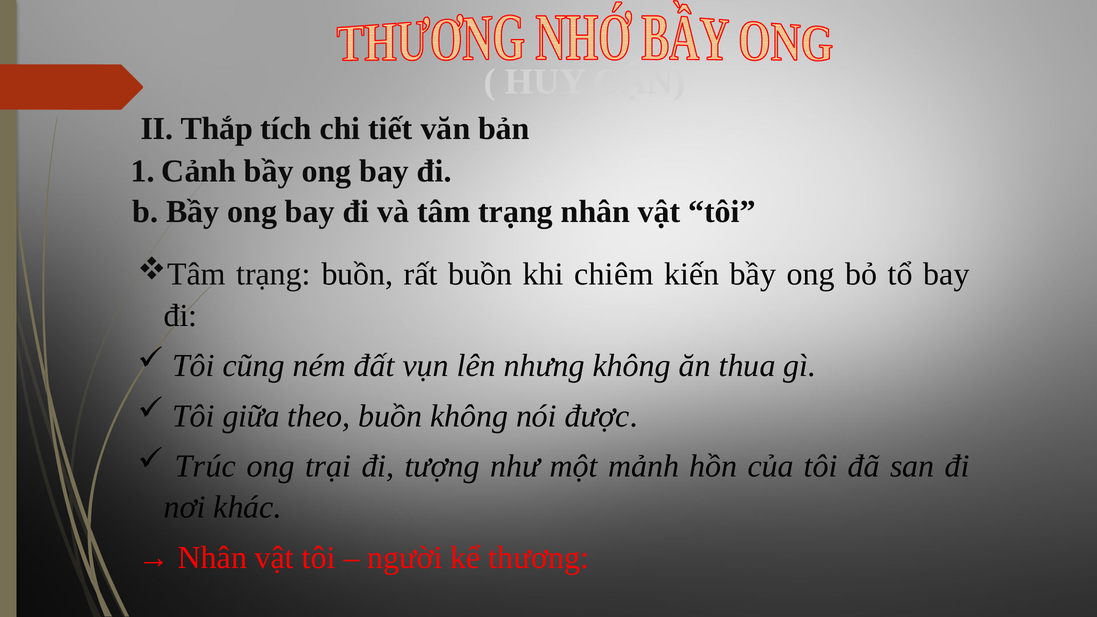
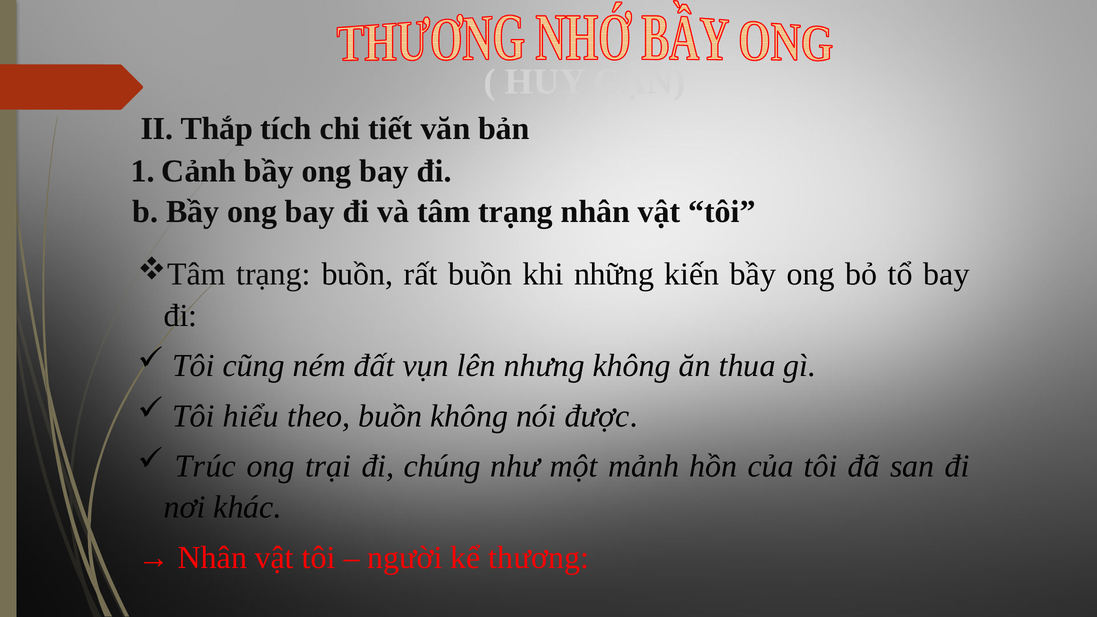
chiêm: chiêm -> những
giữa: giữa -> hiểu
tượng: tượng -> chúng
